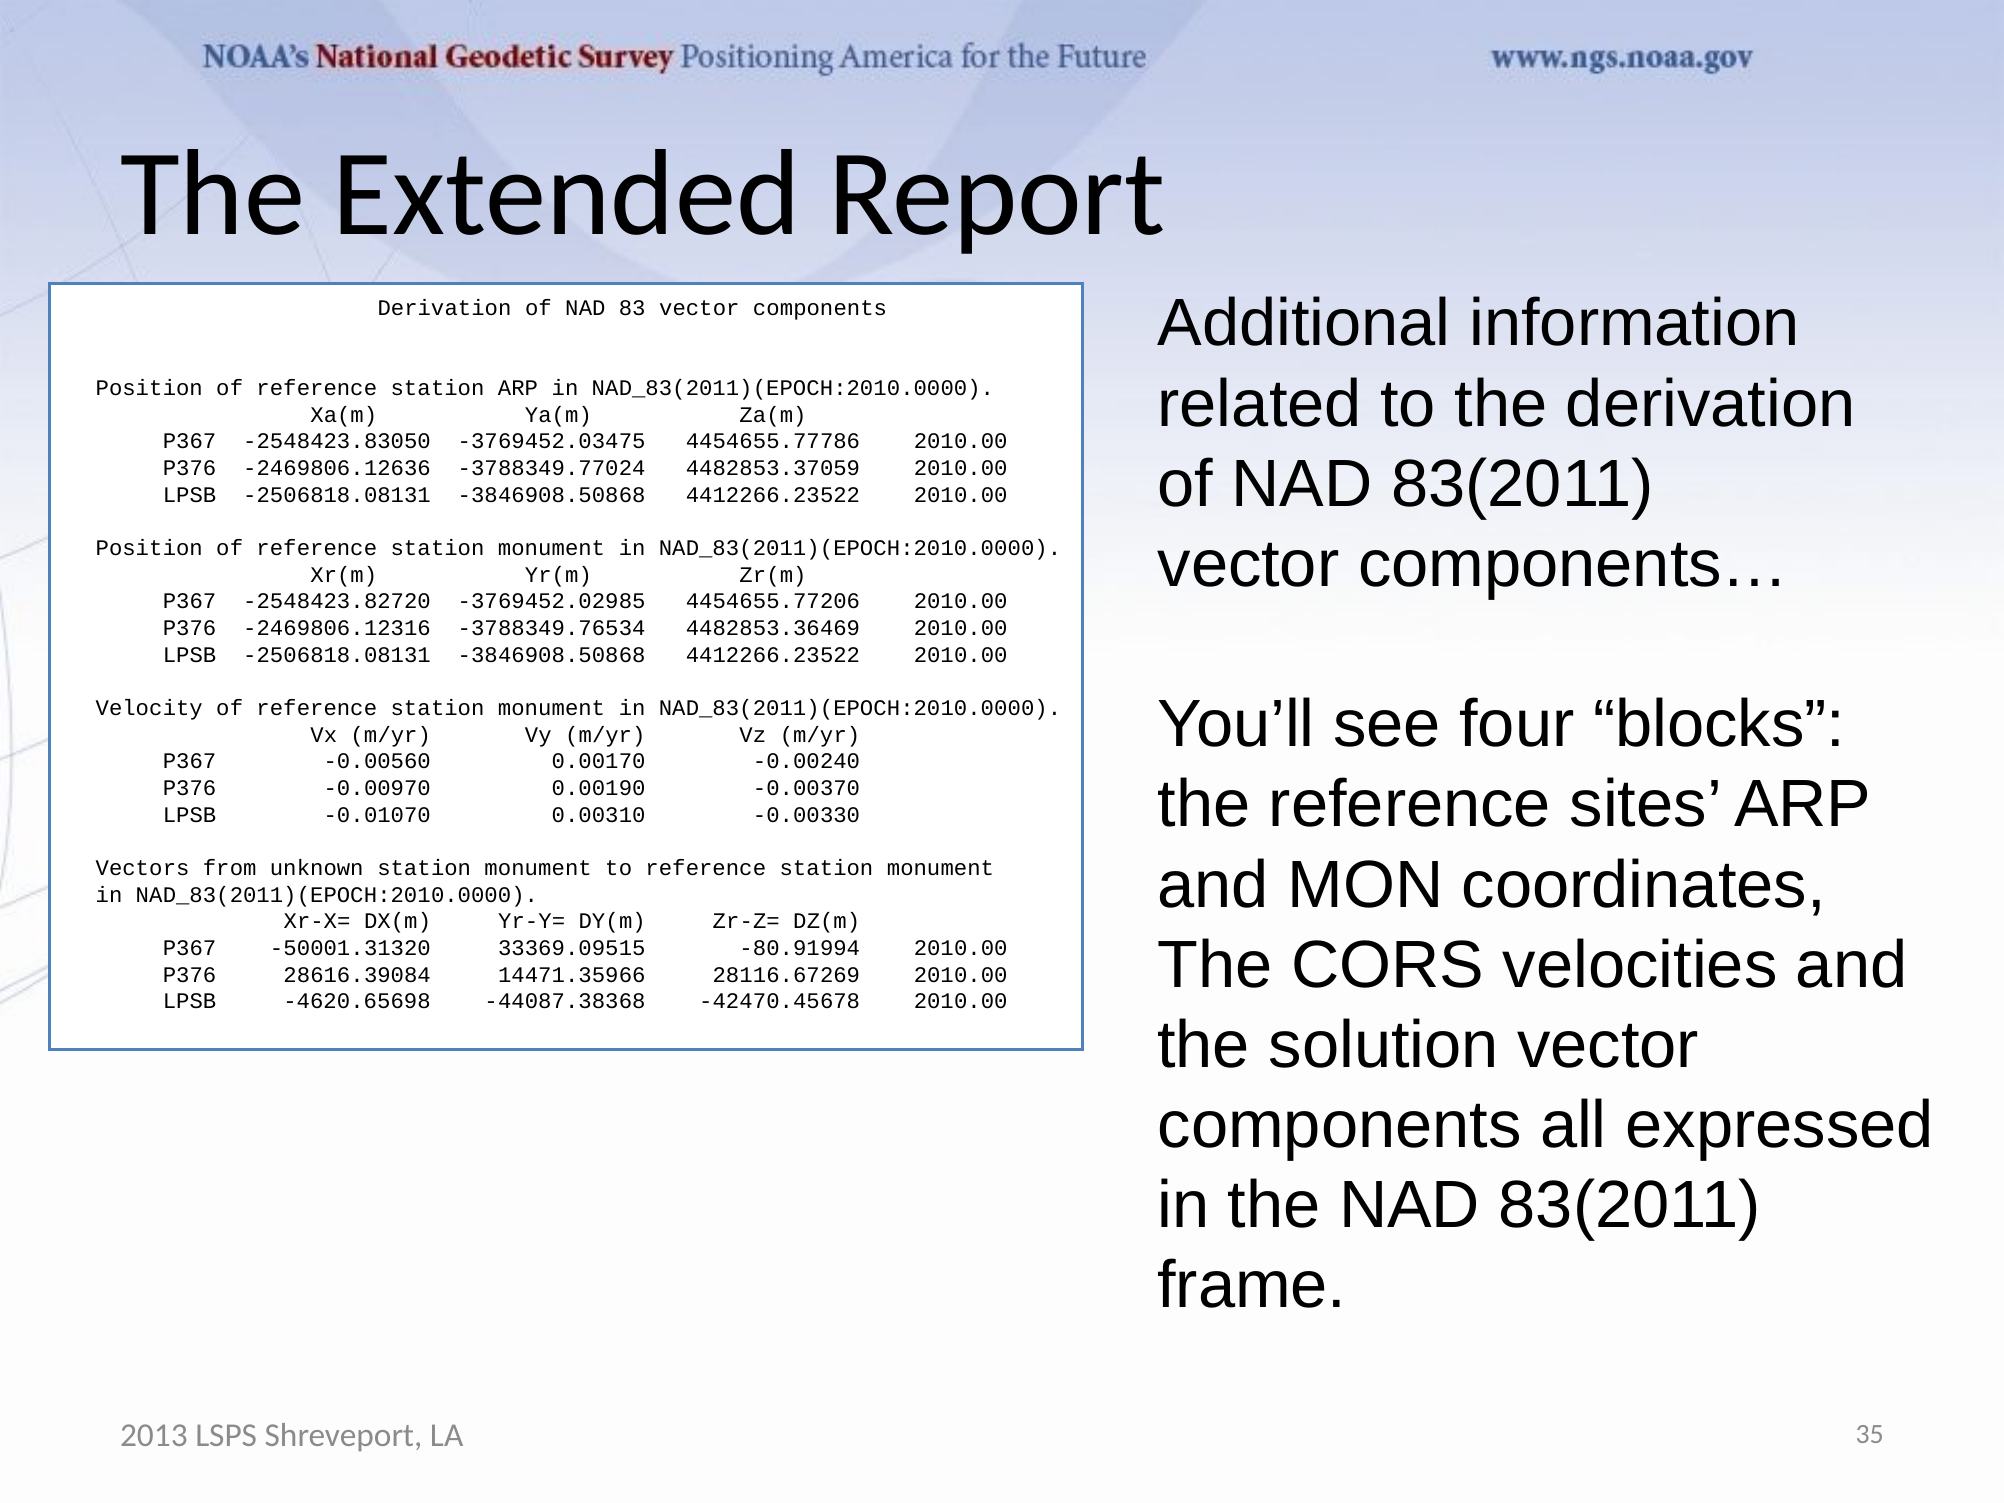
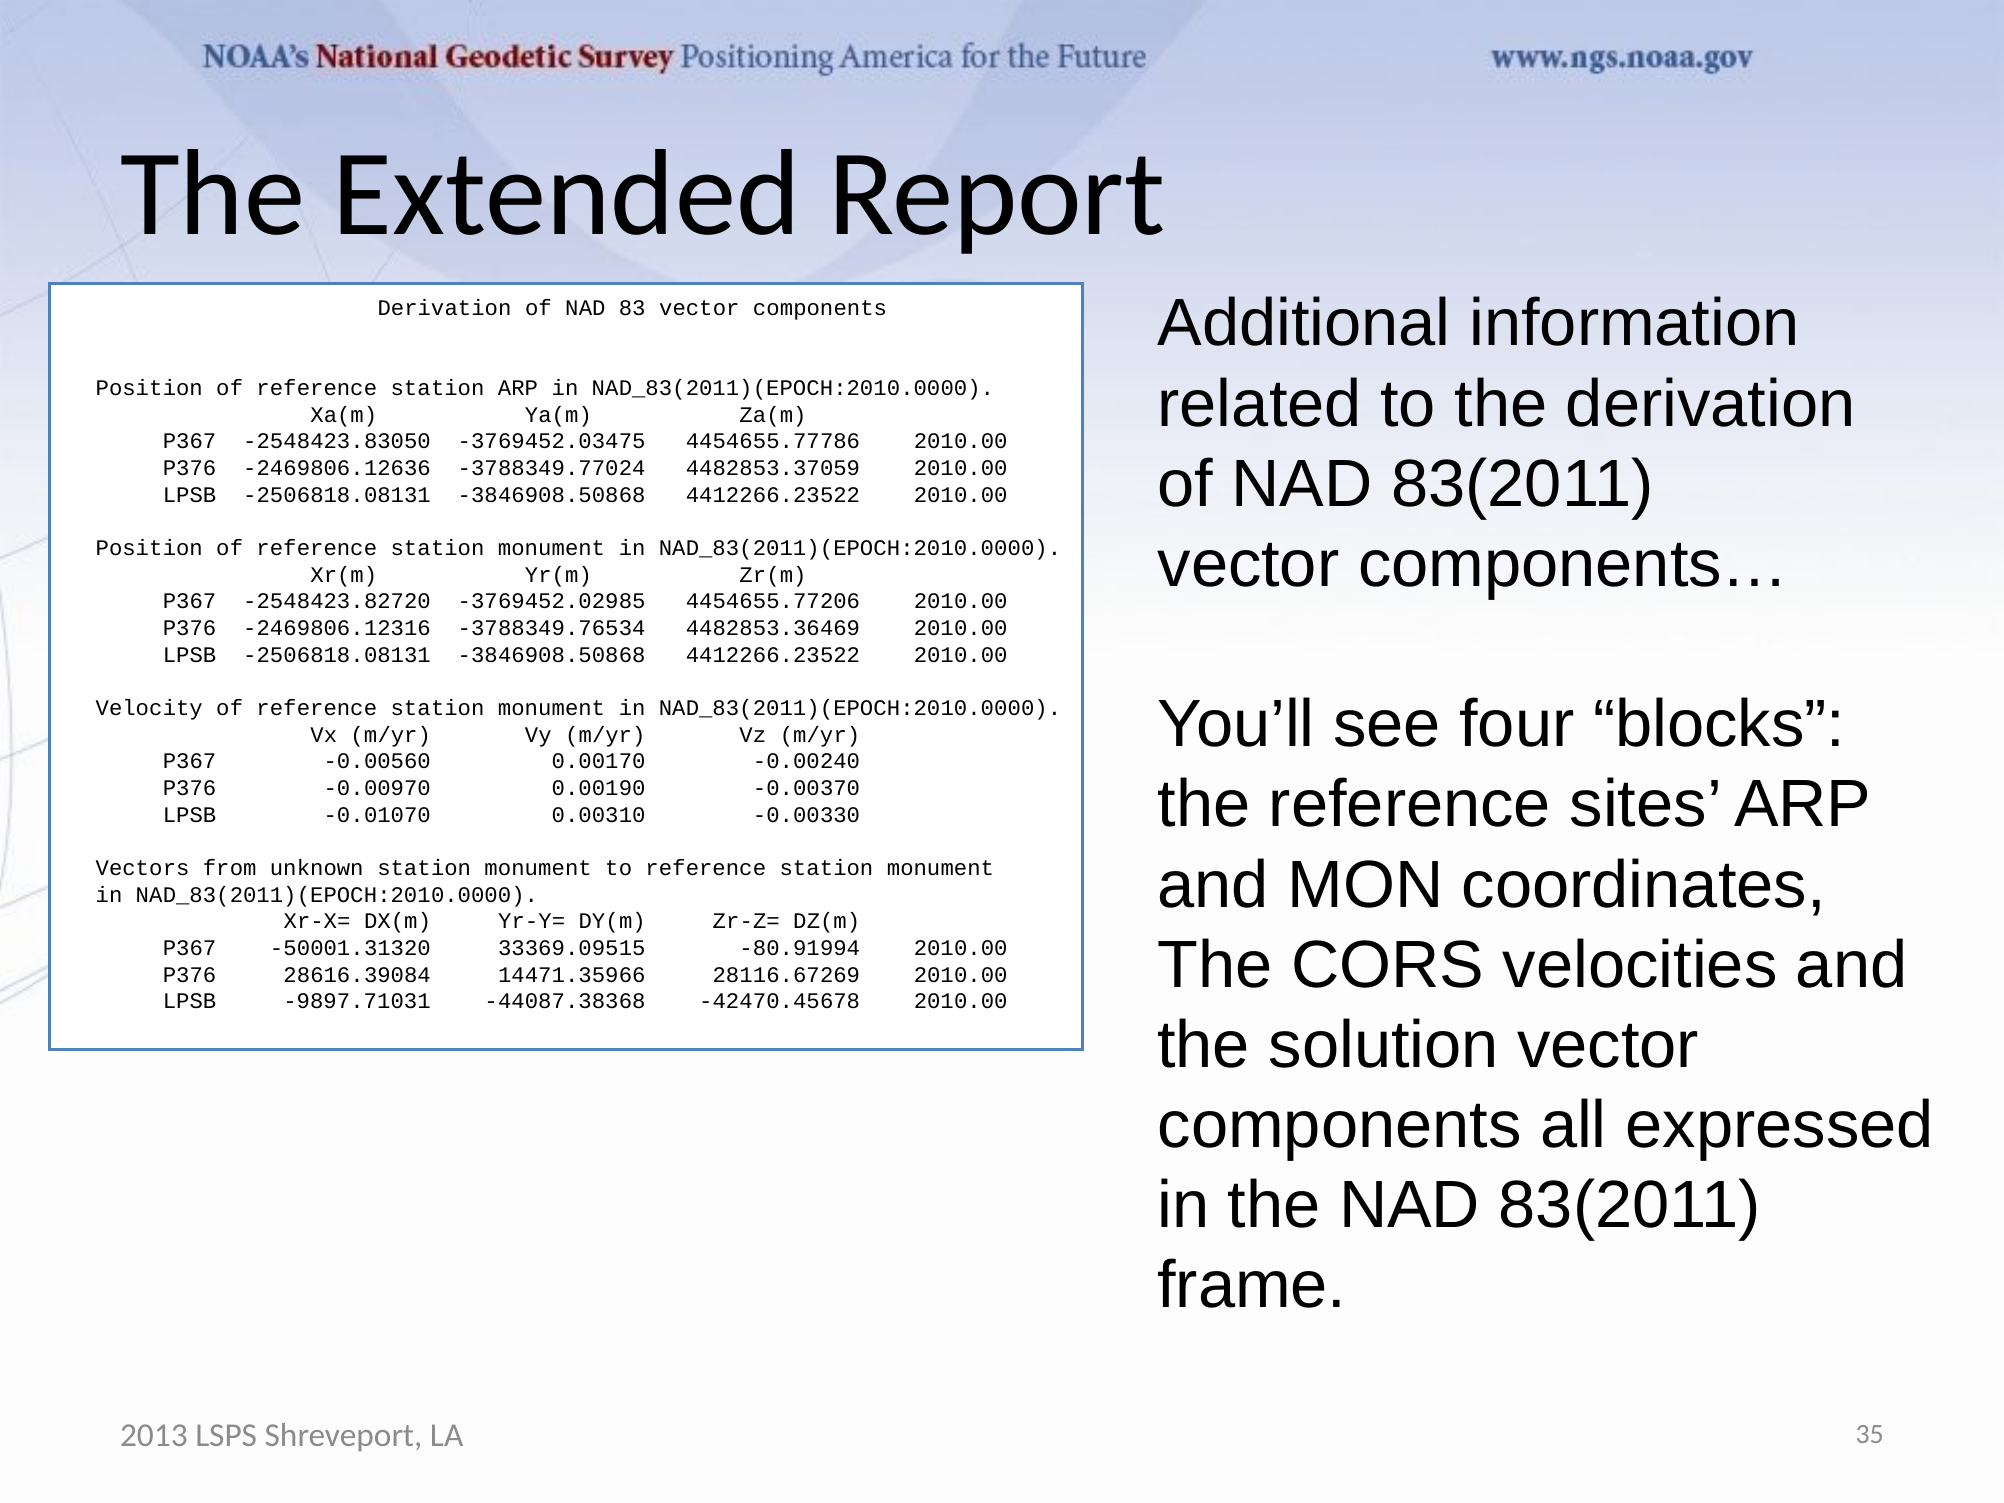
-4620.65698: -4620.65698 -> -9897.71031
